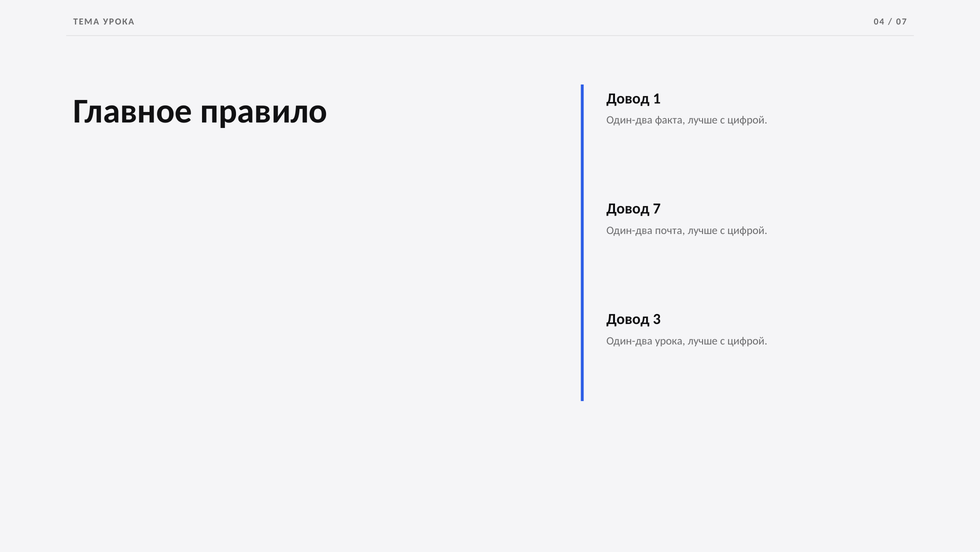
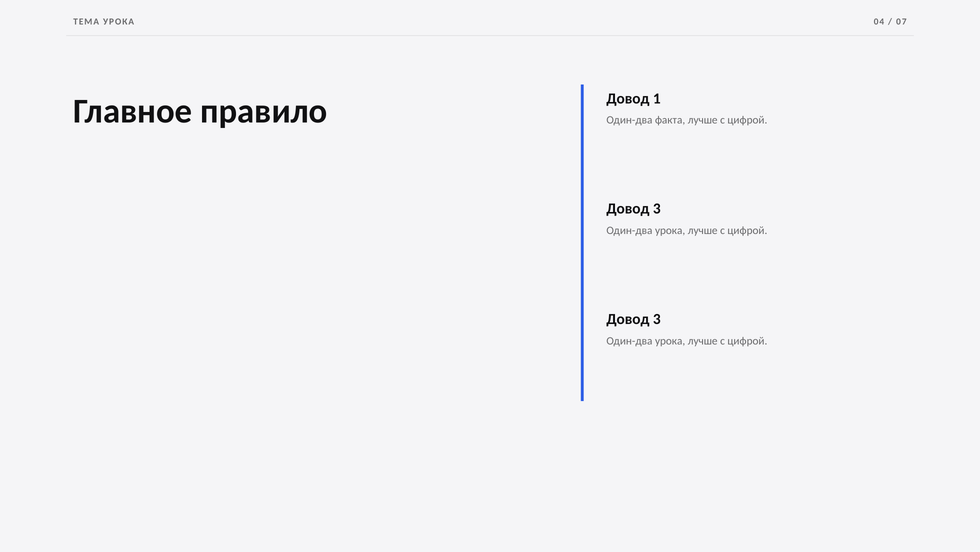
7 at (657, 209): 7 -> 3
почта at (670, 230): почта -> урока
